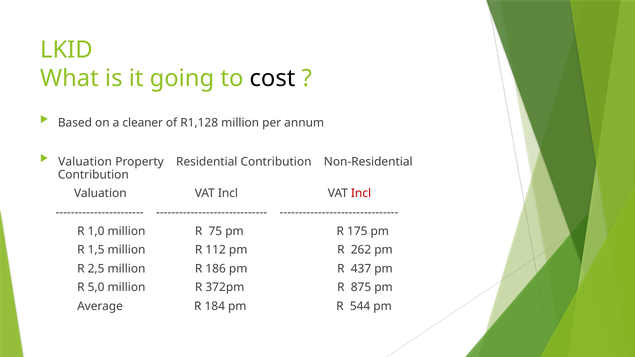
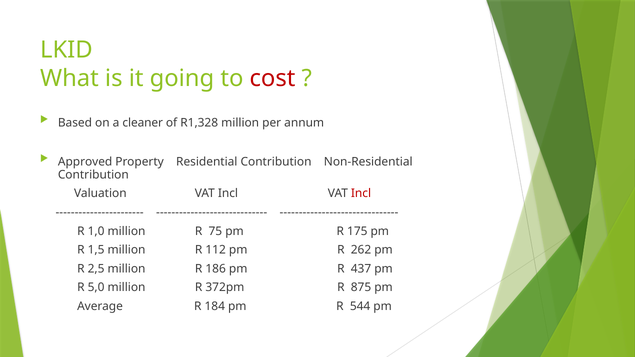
cost colour: black -> red
R1,128: R1,128 -> R1,328
Valuation at (85, 162): Valuation -> Approved
